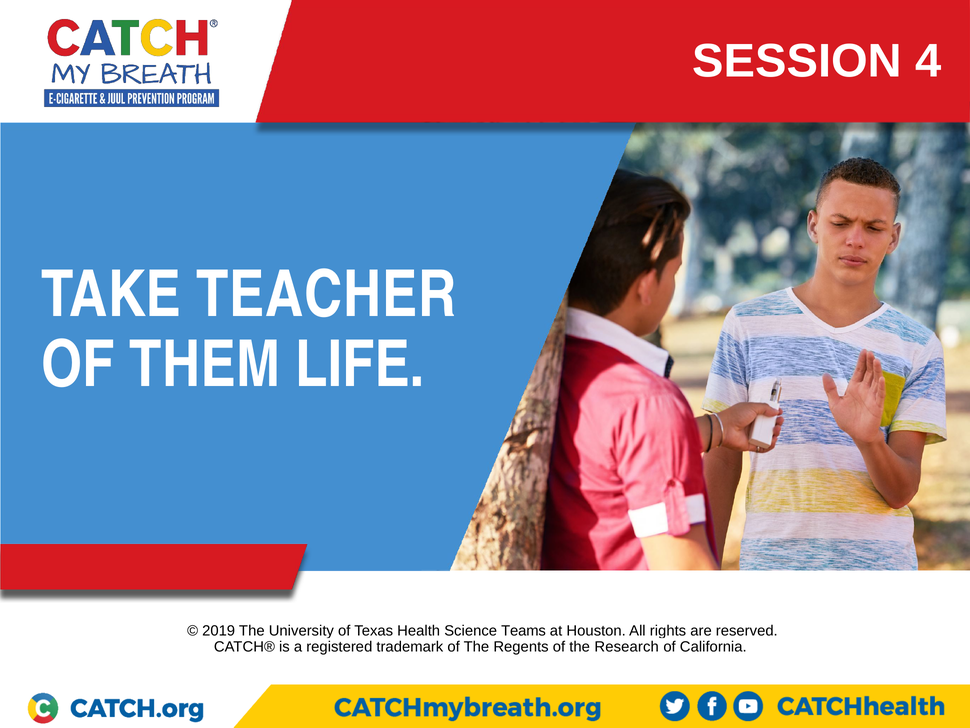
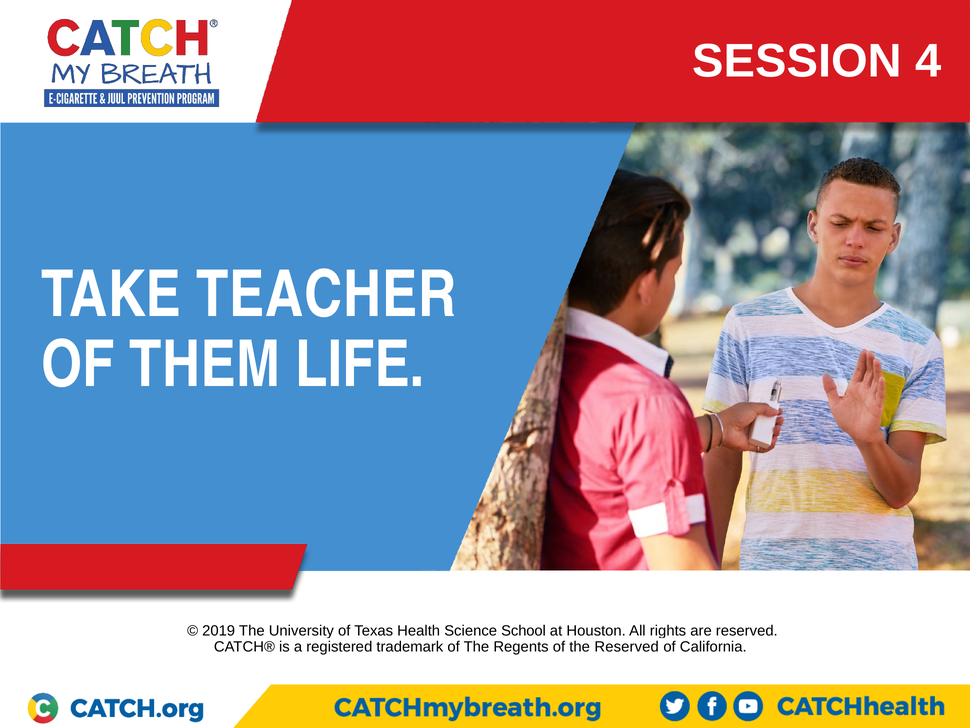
Teams: Teams -> School
the Research: Research -> Reserved
